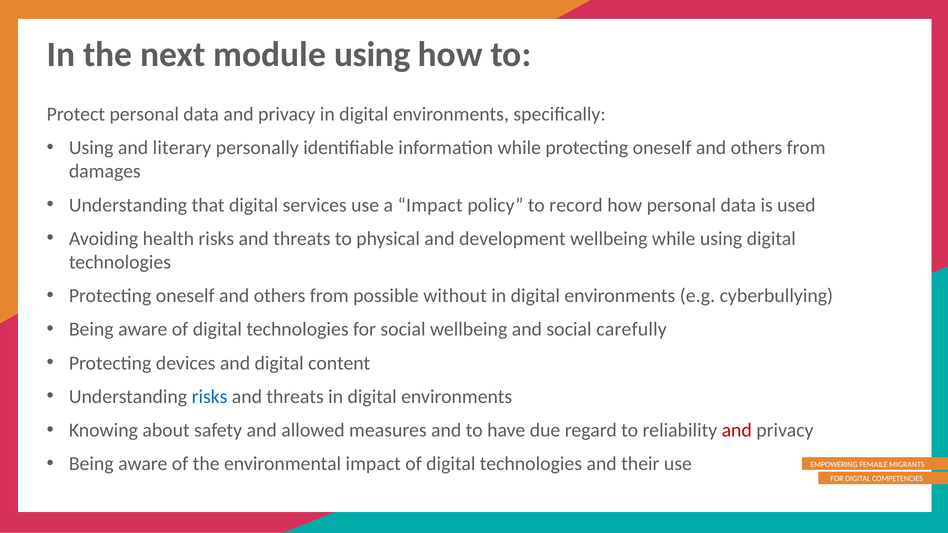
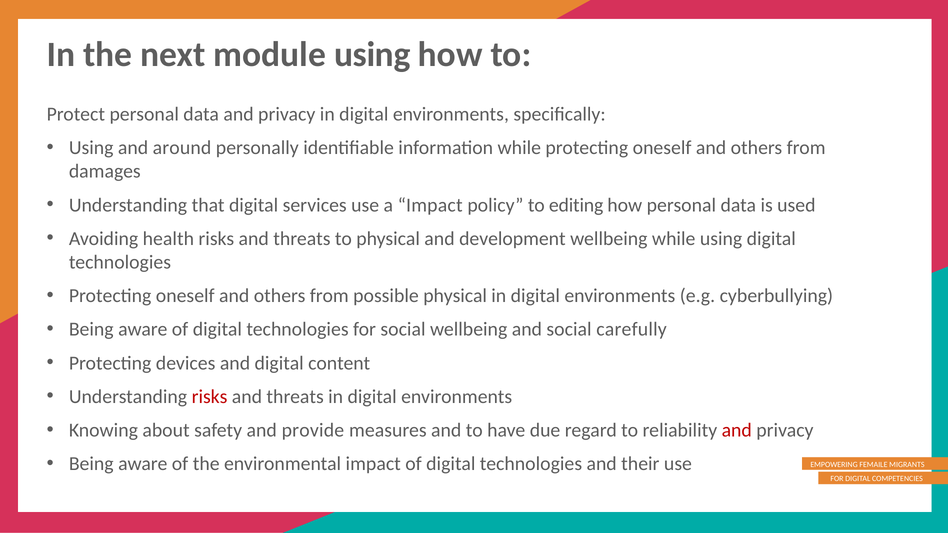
literary: literary -> around
record: record -> editing
possible without: without -> physical
risks at (210, 397) colour: blue -> red
allowed: allowed -> provide
